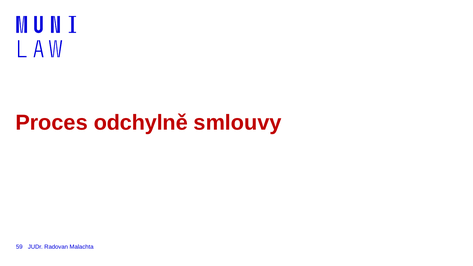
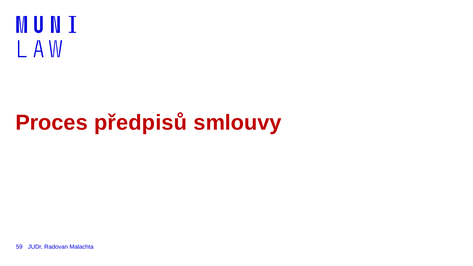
odchylně: odchylně -> předpisů
